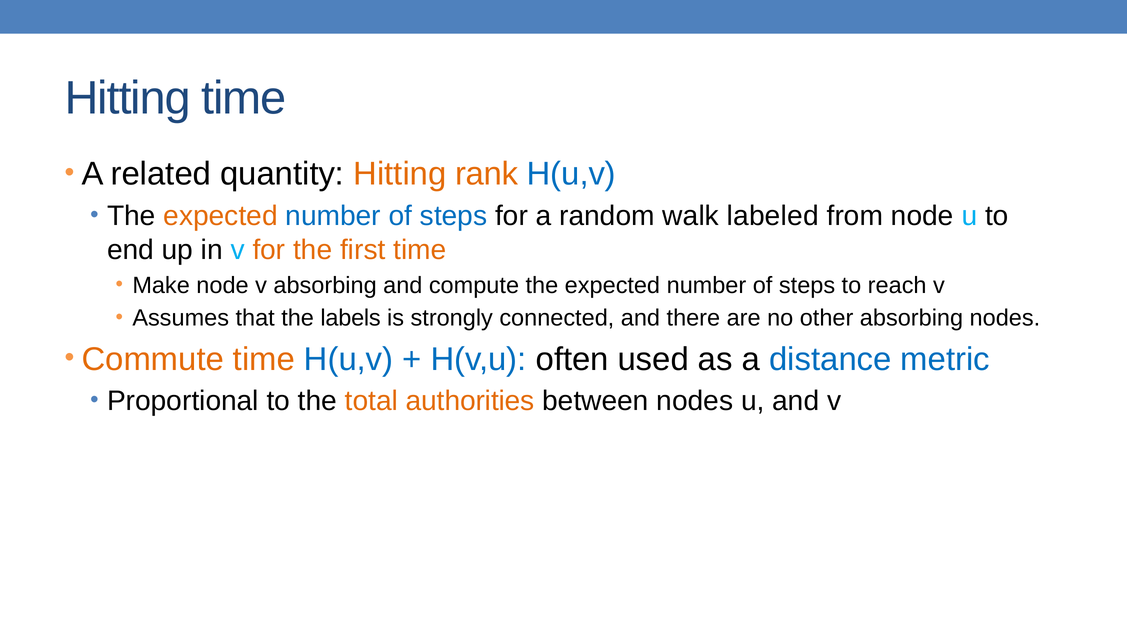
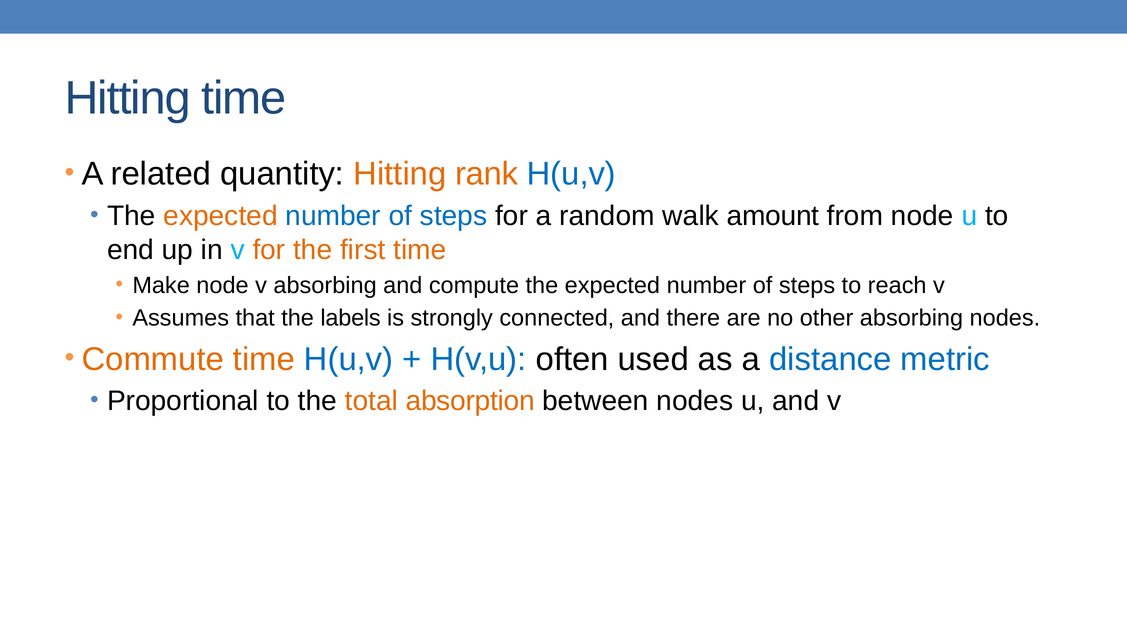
labeled: labeled -> amount
authorities: authorities -> absorption
